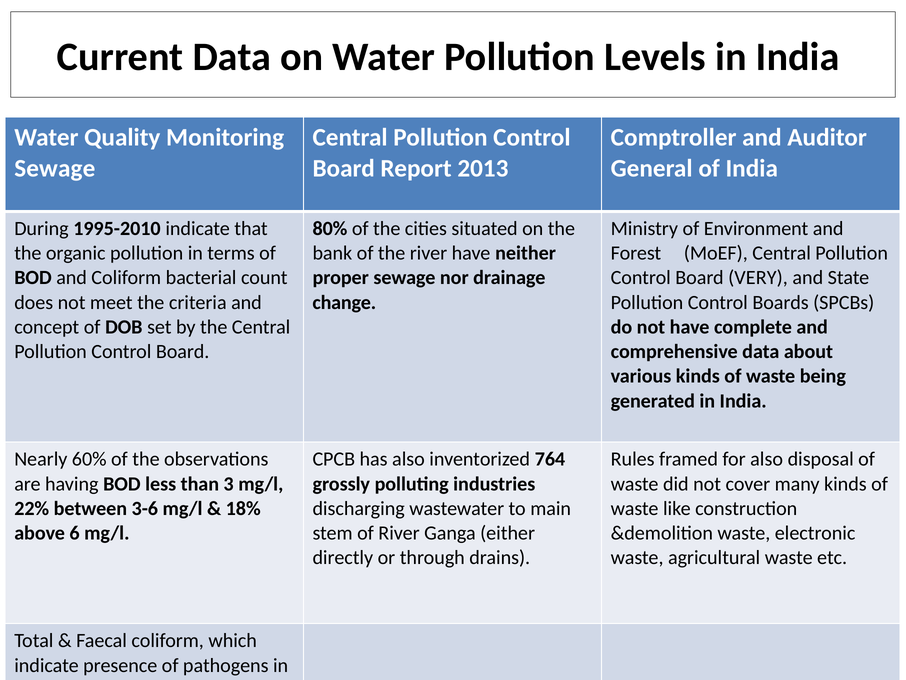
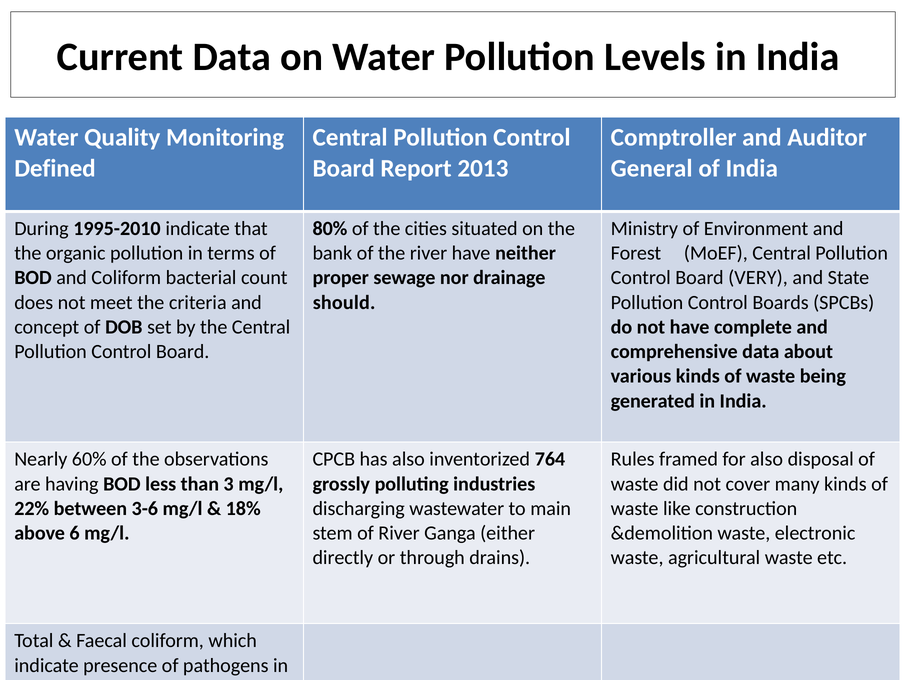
Sewage at (55, 168): Sewage -> Defined
change: change -> should
